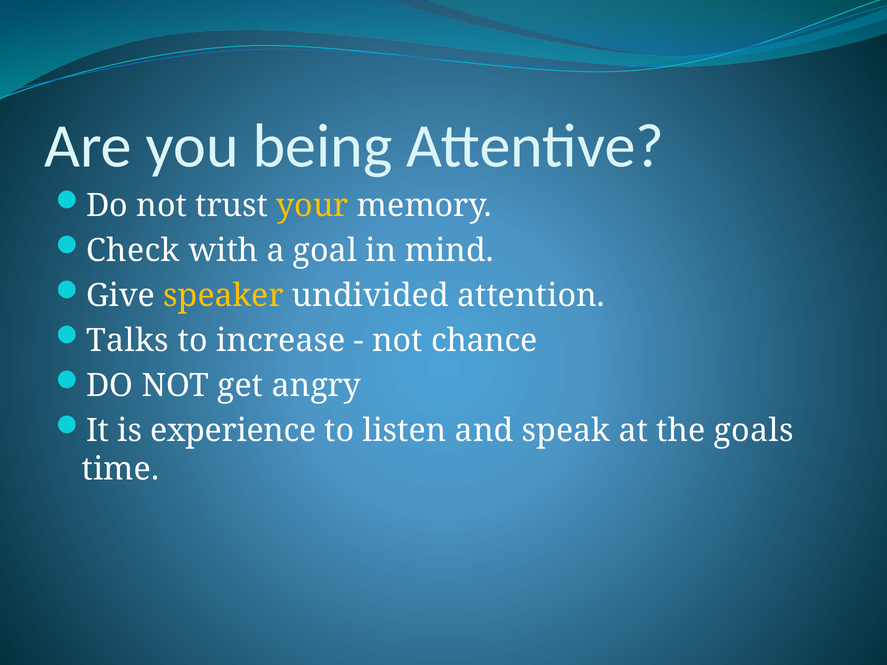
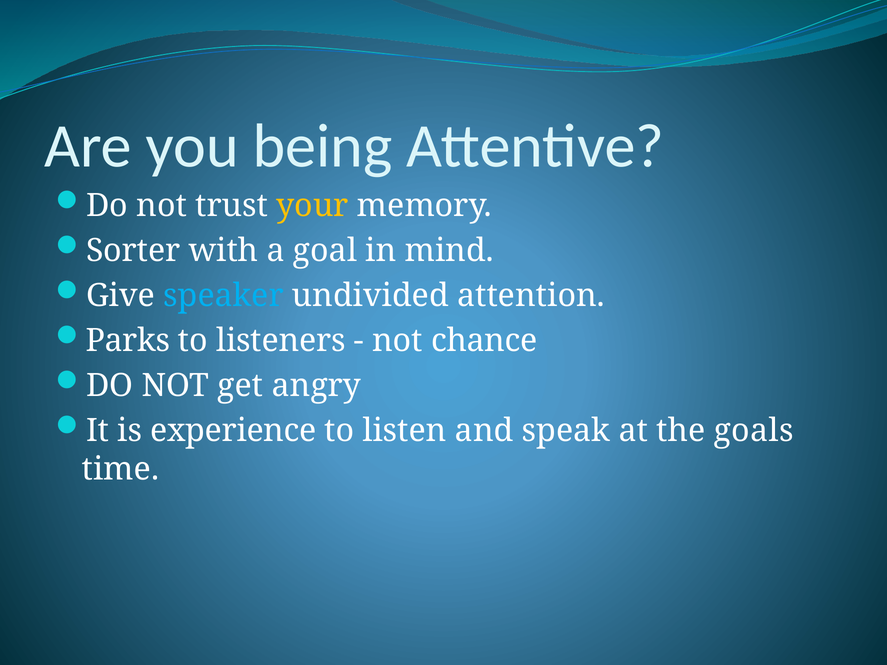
Check: Check -> Sorter
speaker colour: yellow -> light blue
Talks: Talks -> Parks
increase: increase -> listeners
